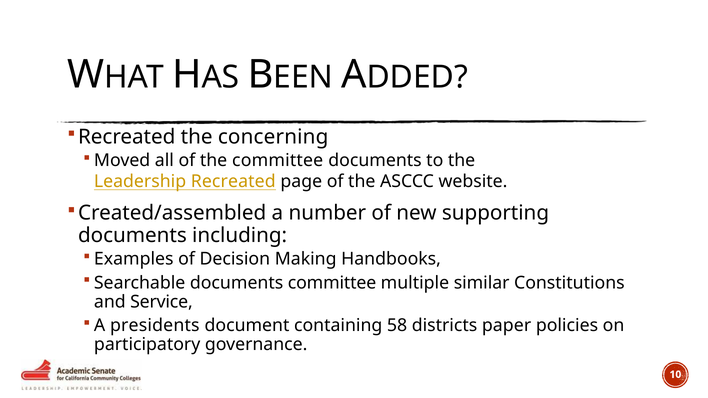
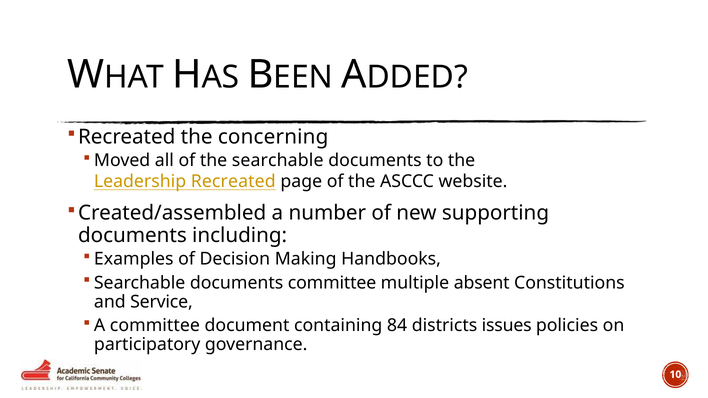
the committee: committee -> searchable
similar: similar -> absent
A presidents: presidents -> committee
58: 58 -> 84
paper: paper -> issues
